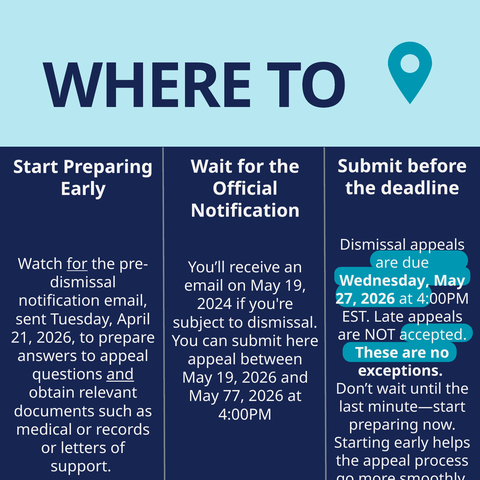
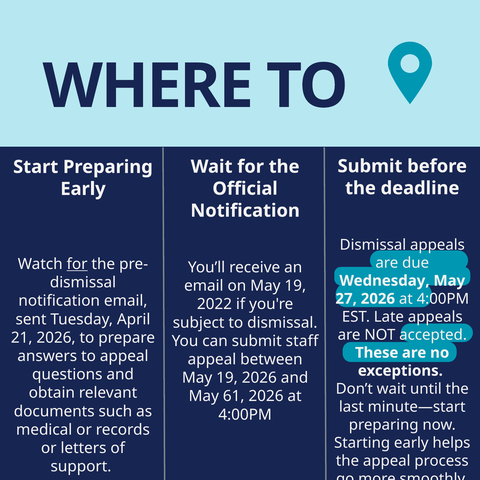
2024: 2024 -> 2022
here: here -> staff
and at (120, 374) underline: present -> none
77: 77 -> 61
